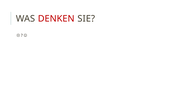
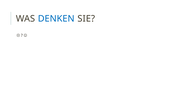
DENKEN colour: red -> blue
